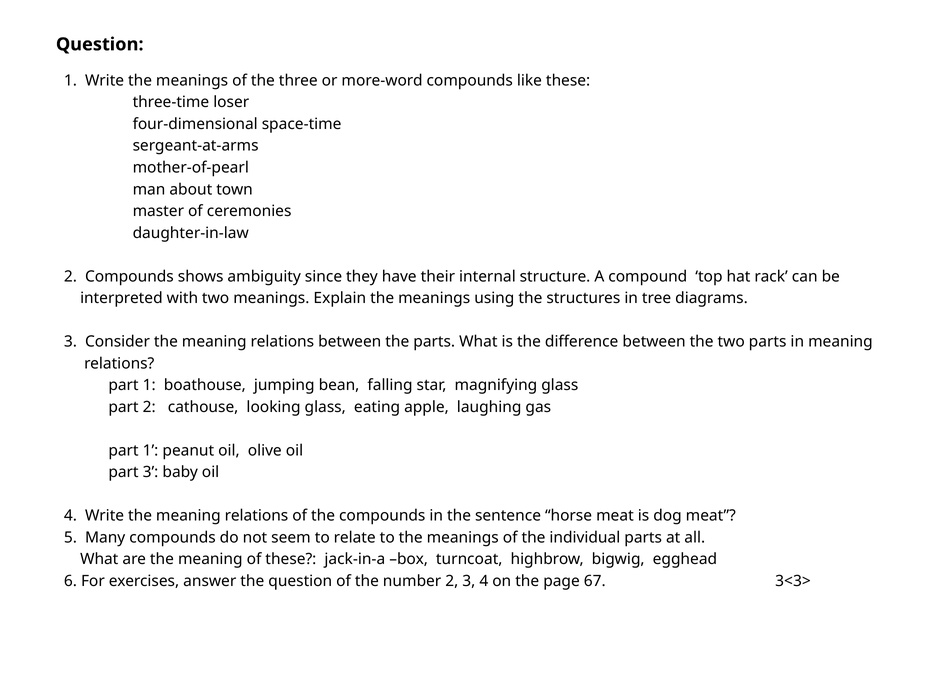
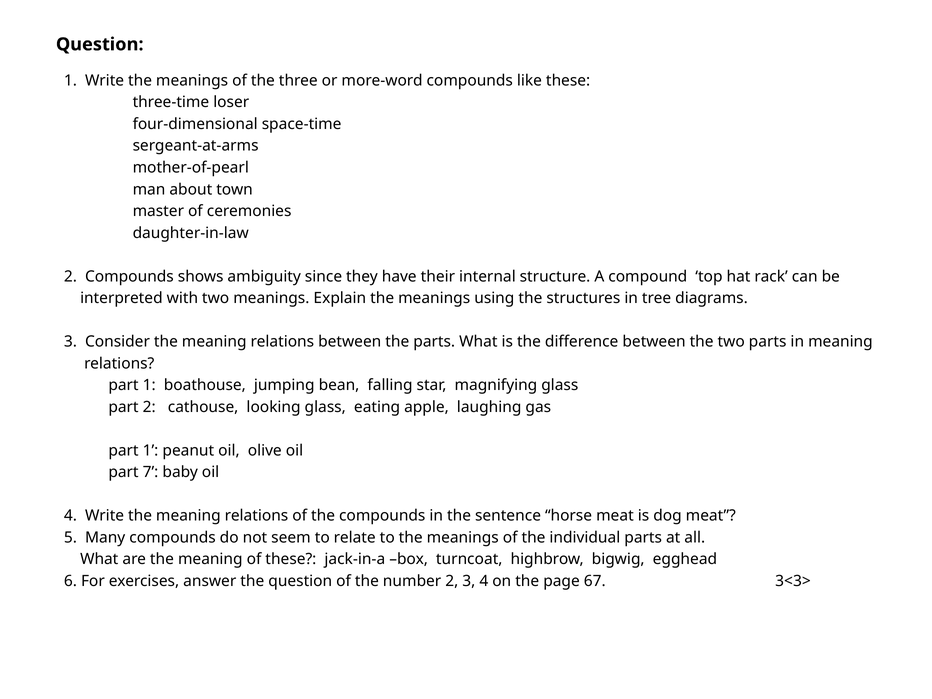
part 3: 3 -> 7
